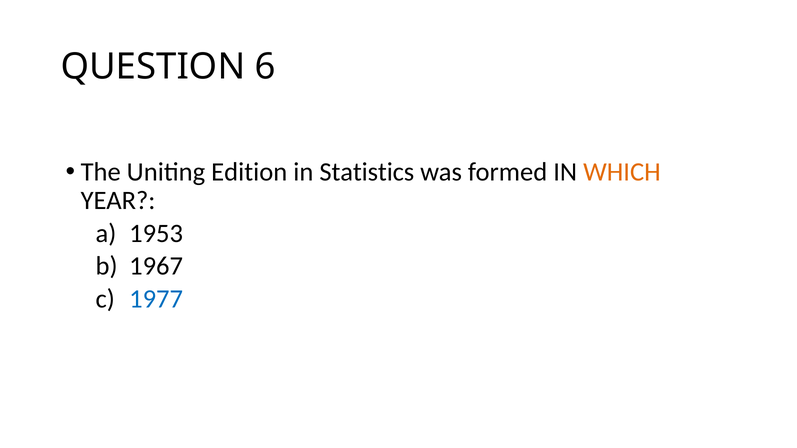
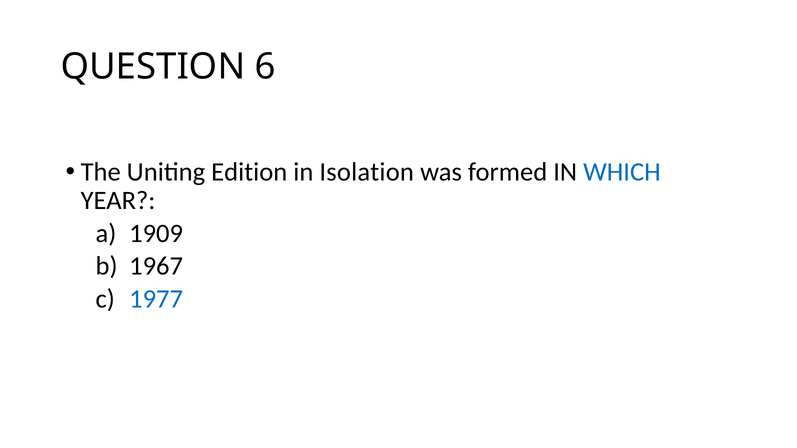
Statistics: Statistics -> Isolation
WHICH colour: orange -> blue
1953: 1953 -> 1909
